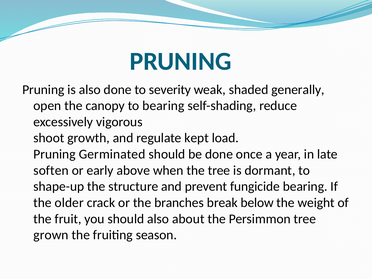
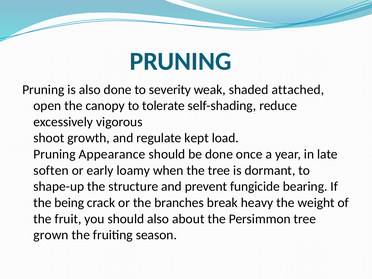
generally: generally -> attached
to bearing: bearing -> tolerate
Germinated: Germinated -> Appearance
above: above -> loamy
older: older -> being
below: below -> heavy
